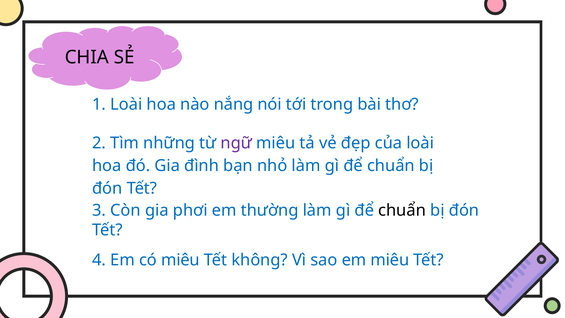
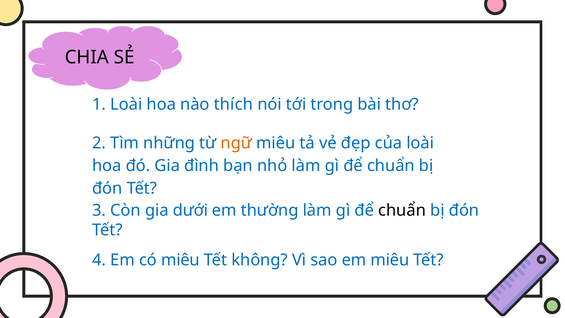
nắng: nắng -> thích
ngữ colour: purple -> orange
phơi: phơi -> dưới
